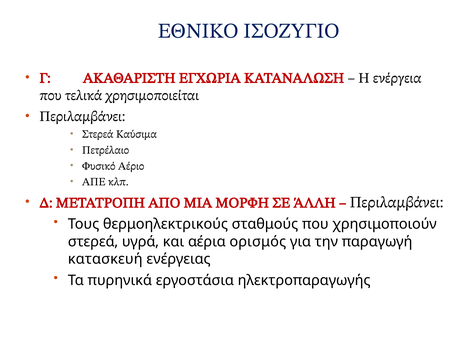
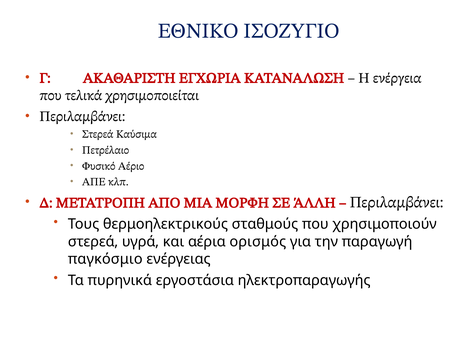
κατασκευή: κατασκευή -> παγκόσμιο
